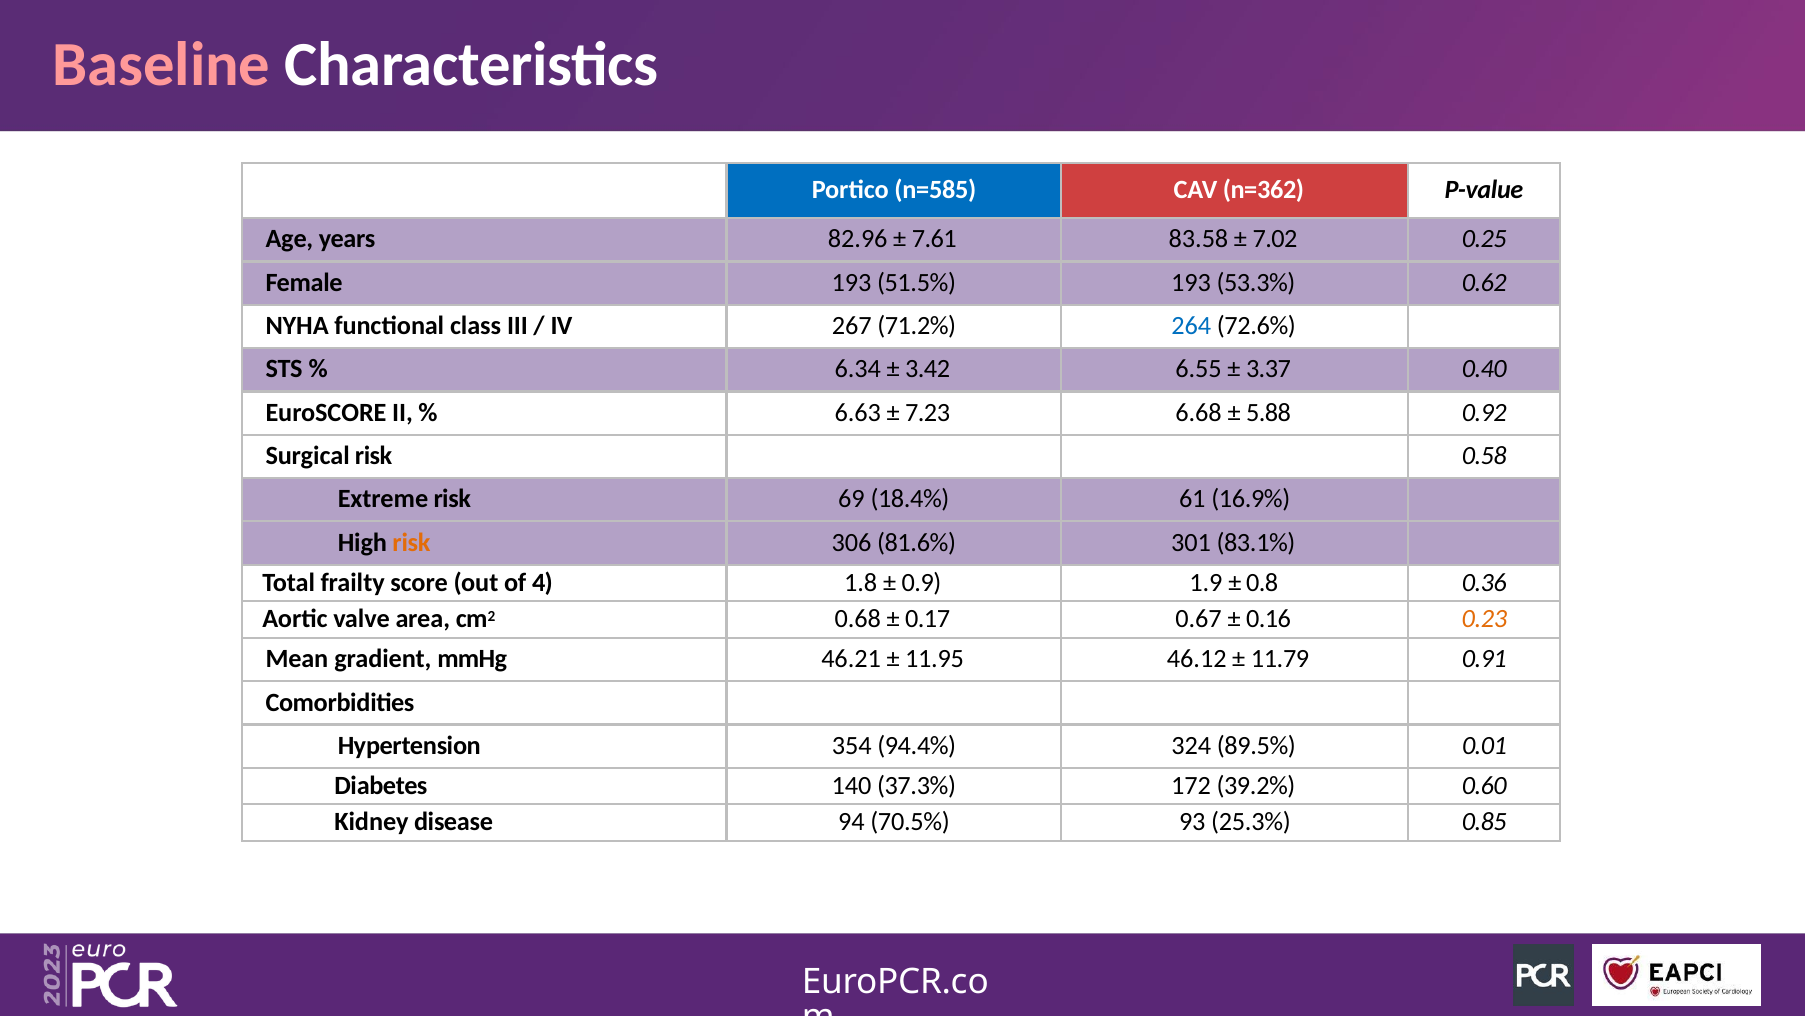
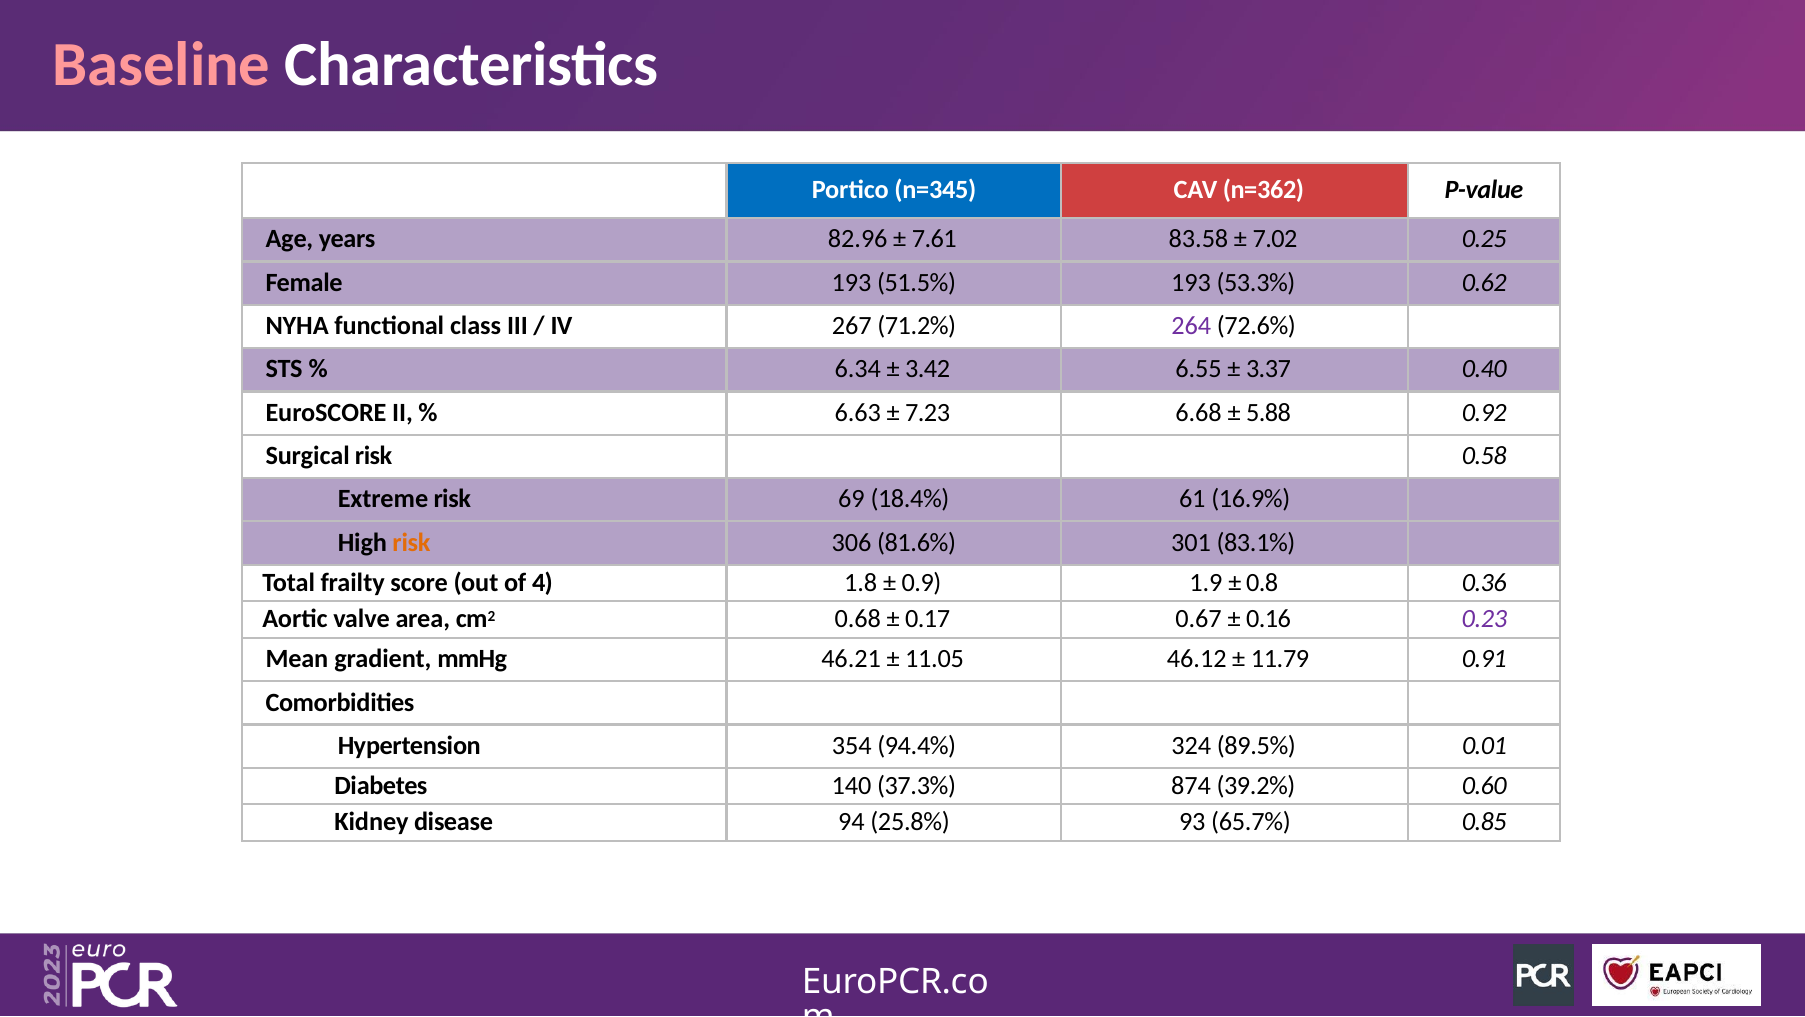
n=585: n=585 -> n=345
264 colour: blue -> purple
0.23 colour: orange -> purple
11.95: 11.95 -> 11.05
172: 172 -> 874
70.5%: 70.5% -> 25.8%
25.3%: 25.3% -> 65.7%
